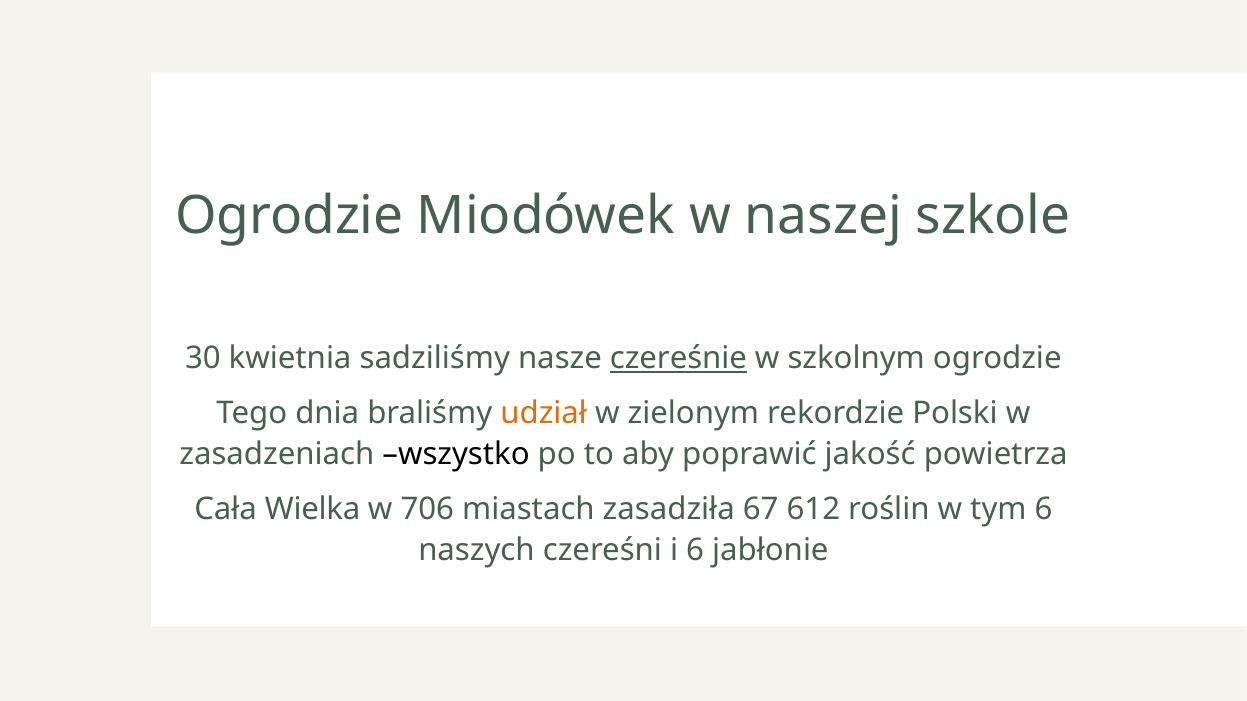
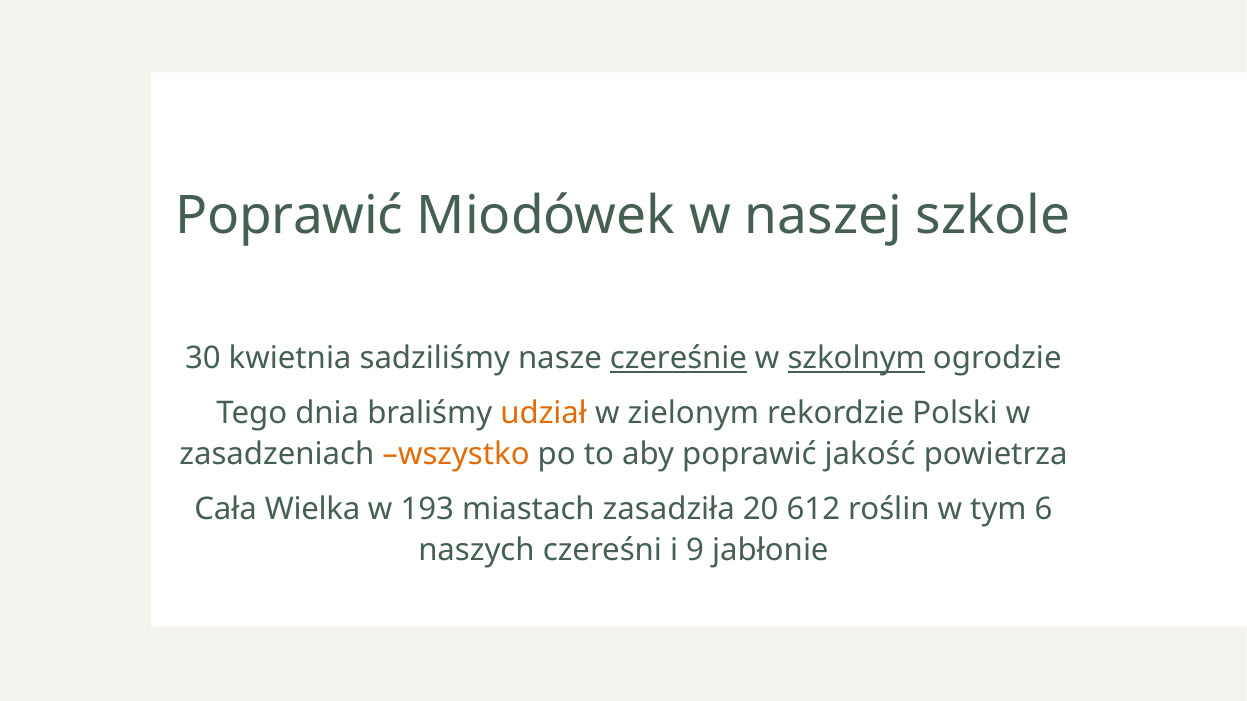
Ogrodzie at (289, 216): Ogrodzie -> Poprawić
szkolnym underline: none -> present
wszystko colour: black -> orange
706: 706 -> 193
67: 67 -> 20
i 6: 6 -> 9
